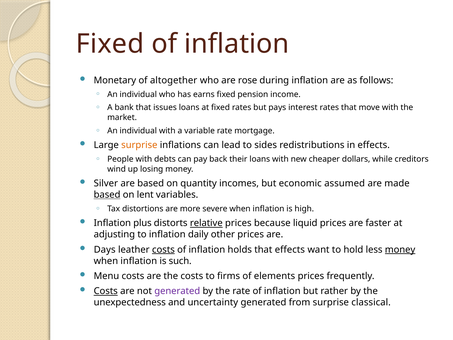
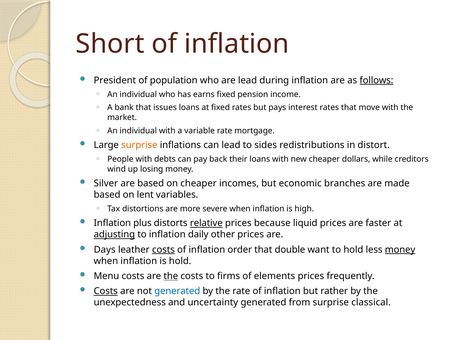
Fixed at (110, 44): Fixed -> Short
Monetary: Monetary -> President
altogether: altogether -> population
are rose: rose -> lead
follows underline: none -> present
in effects: effects -> distort
on quantity: quantity -> cheaper
assumed: assumed -> branches
based at (107, 195) underline: present -> none
adjusting underline: none -> present
holds: holds -> order
that effects: effects -> double
is such: such -> hold
the at (171, 276) underline: none -> present
generated at (177, 291) colour: purple -> blue
